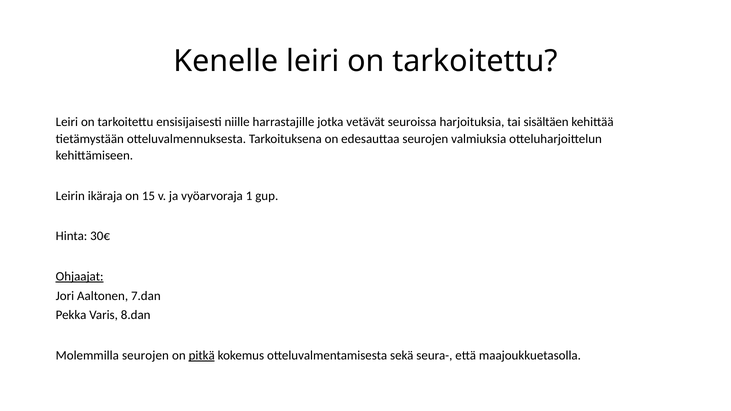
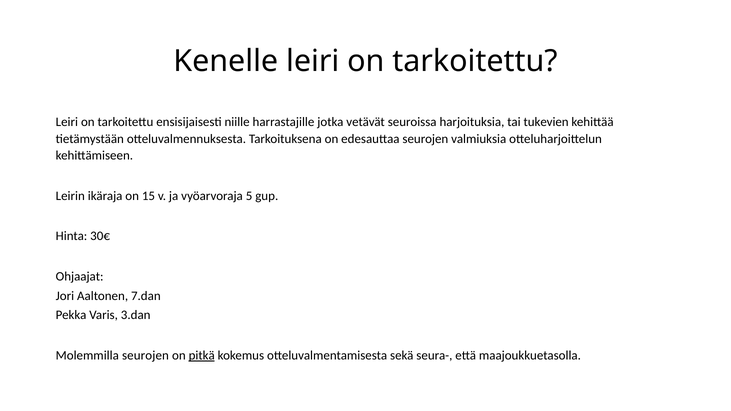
sisältäen: sisältäen -> tukevien
1: 1 -> 5
Ohjaajat underline: present -> none
8.dan: 8.dan -> 3.dan
